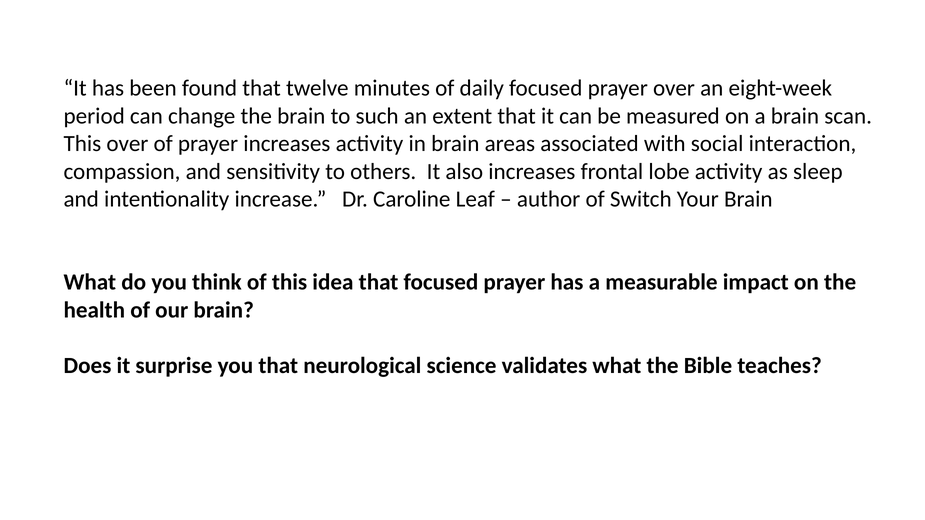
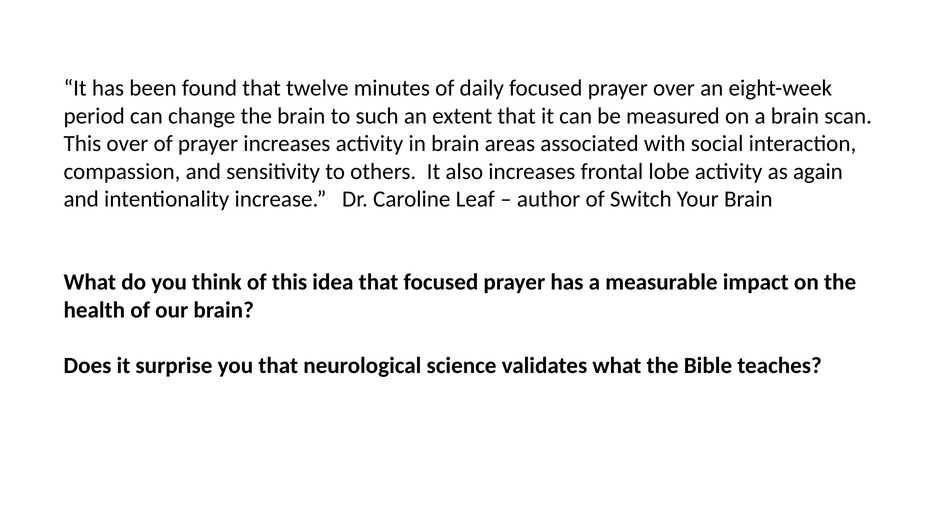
sleep: sleep -> again
